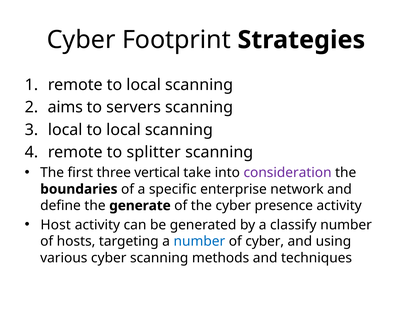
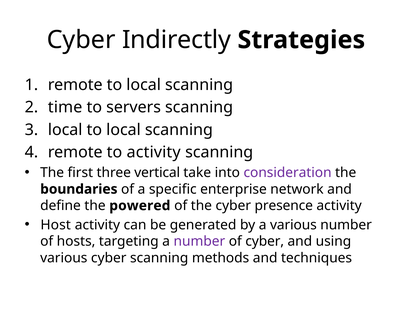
Footprint: Footprint -> Indirectly
aims: aims -> time
to splitter: splitter -> activity
generate: generate -> powered
a classify: classify -> various
number at (199, 241) colour: blue -> purple
